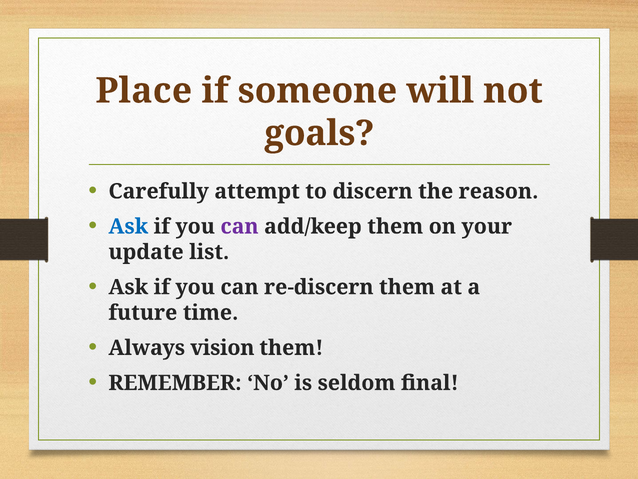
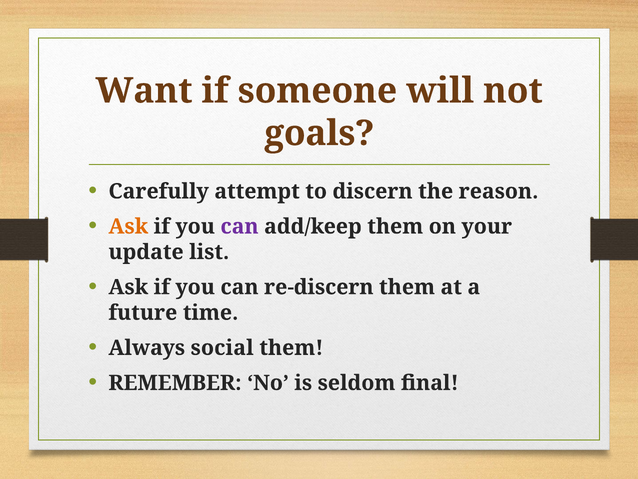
Place: Place -> Want
Ask at (128, 226) colour: blue -> orange
vision: vision -> social
